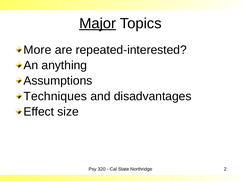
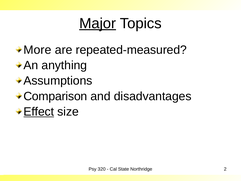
repeated-interested: repeated-interested -> repeated-measured
Techniques: Techniques -> Comparison
Effect underline: none -> present
